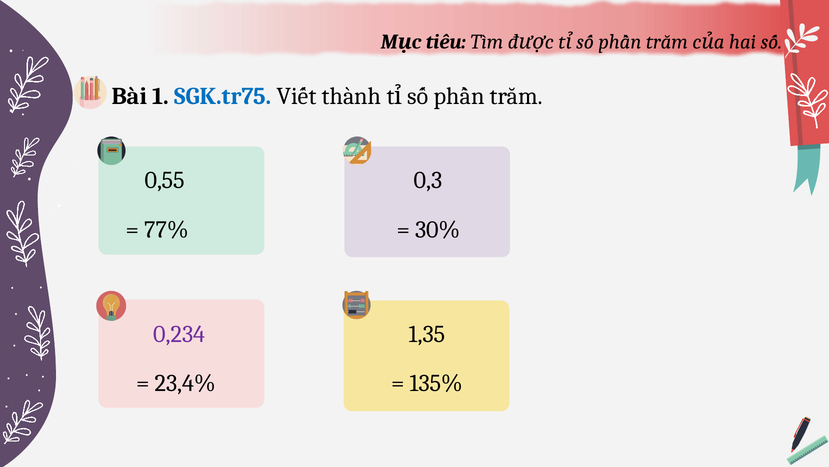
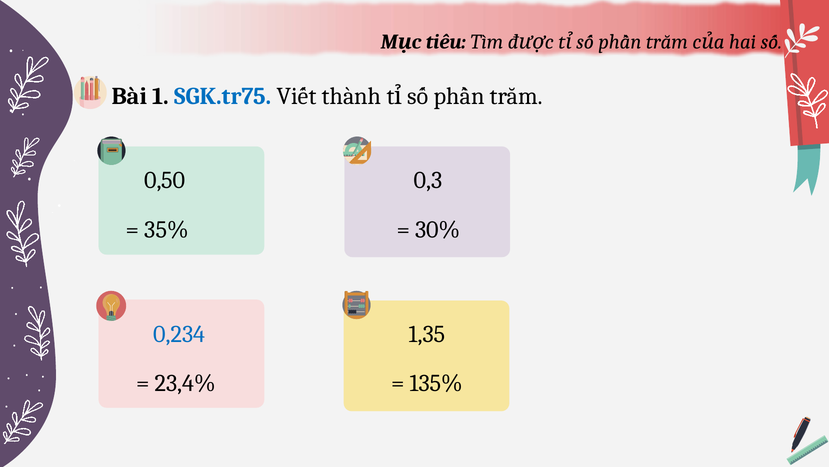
0,55: 0,55 -> 0,50
77%: 77% -> 35%
0,234 colour: purple -> blue
